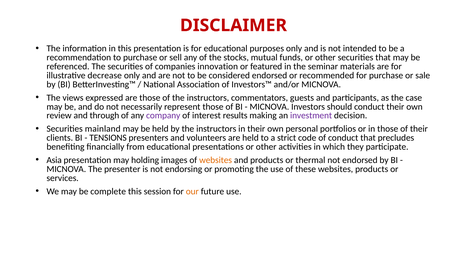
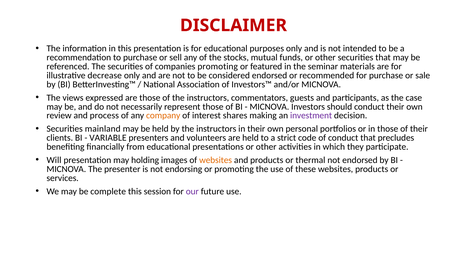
companies innovation: innovation -> promoting
through: through -> process
company colour: purple -> orange
results: results -> shares
TENSIONS: TENSIONS -> VARIABLE
Asia: Asia -> Will
our colour: orange -> purple
